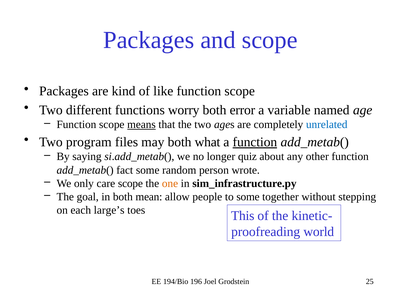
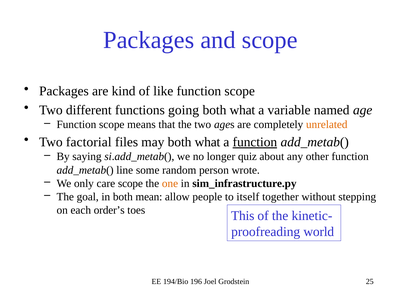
worry: worry -> going
error at (242, 110): error -> what
means underline: present -> none
unrelated colour: blue -> orange
program: program -> factorial
fact: fact -> line
to some: some -> itself
large’s: large’s -> order’s
